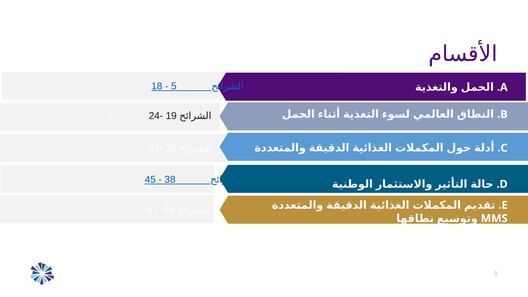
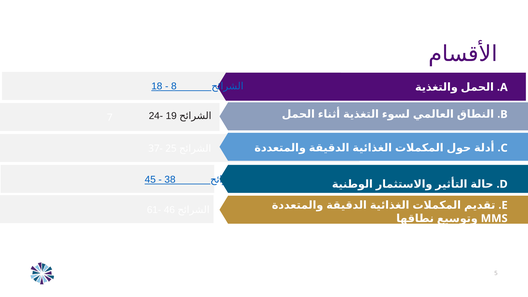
5 at (174, 86): 5 -> 8
